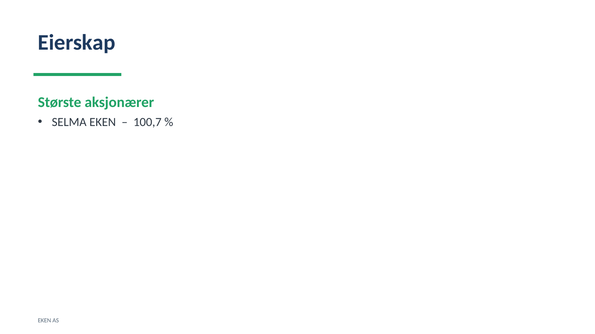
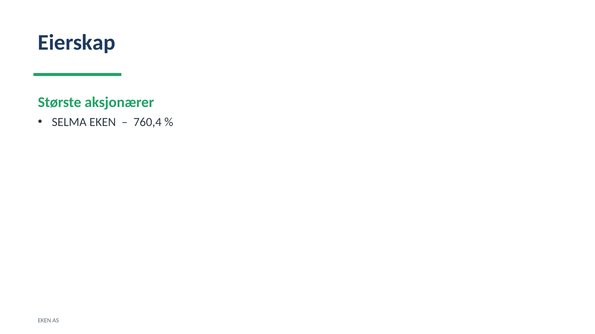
100,7: 100,7 -> 760,4
